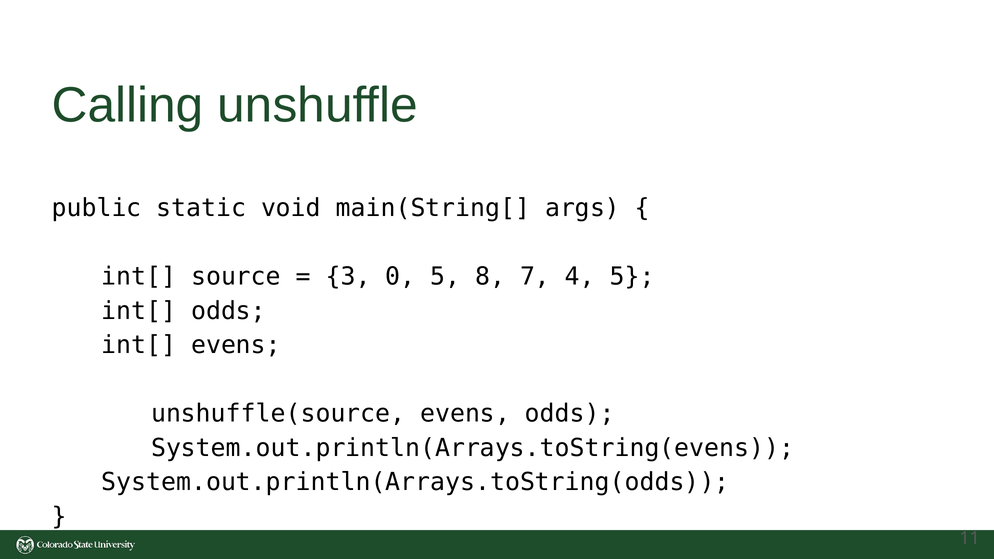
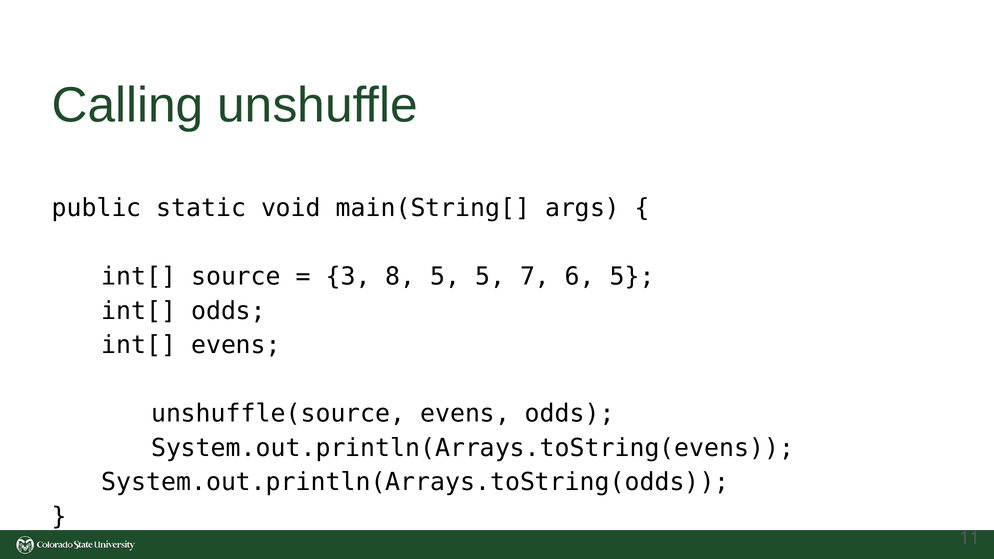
0: 0 -> 8
5 8: 8 -> 5
4: 4 -> 6
